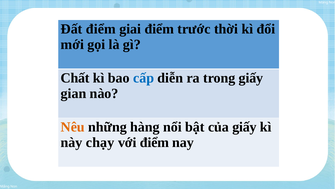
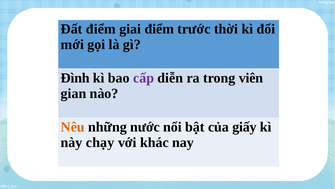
Chất: Chất -> Đình
cấp colour: blue -> purple
trong giấy: giấy -> viên
hàng: hàng -> nước
với điểm: điểm -> khác
